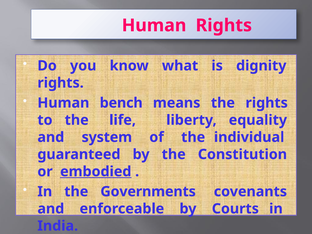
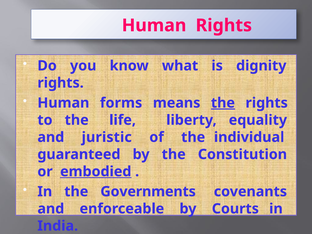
bench: bench -> forms
the at (223, 103) underline: none -> present
system: system -> juristic
